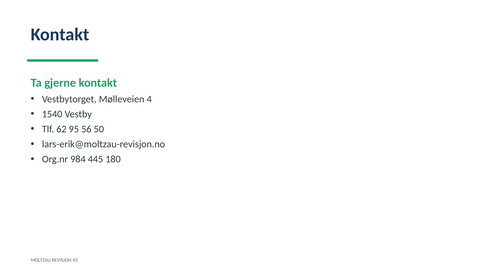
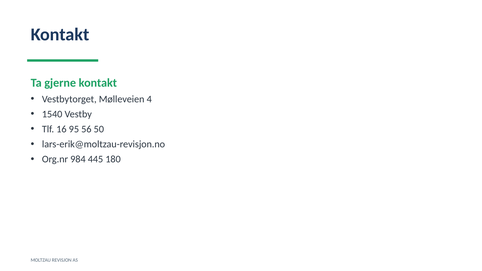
62: 62 -> 16
